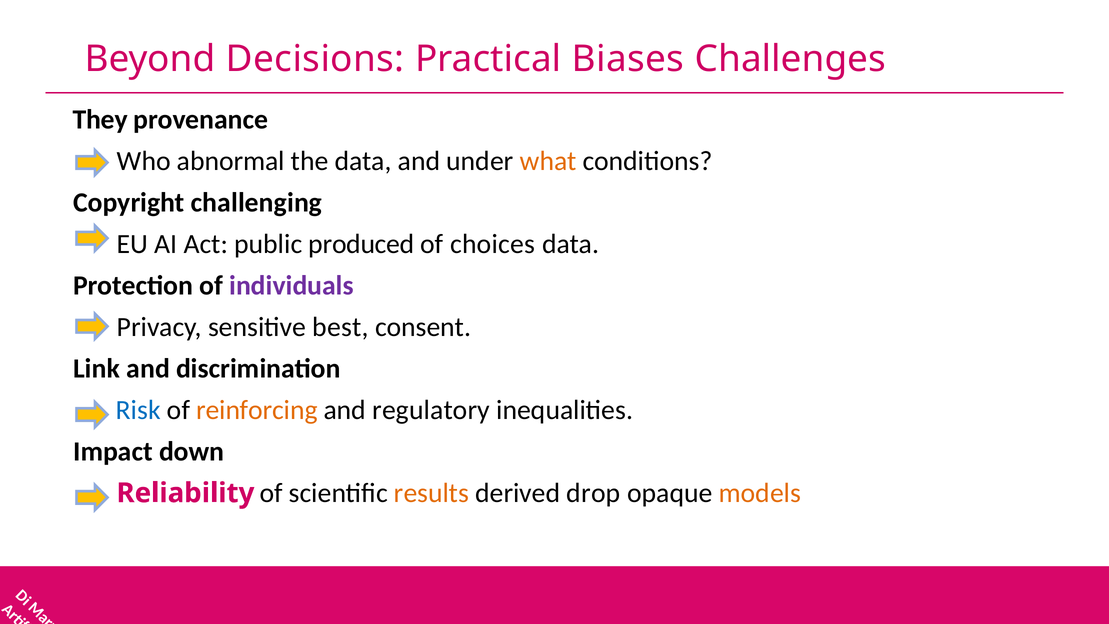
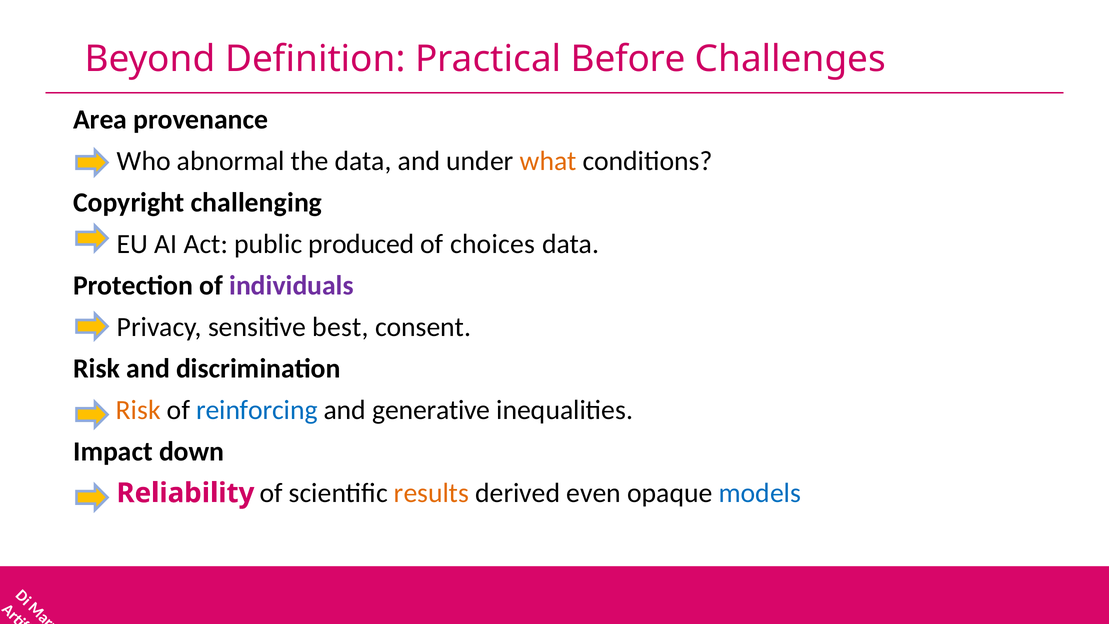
Decisions: Decisions -> Definition
Biases: Biases -> Before
They: They -> Area
Link at (97, 368): Link -> Risk
Risk at (138, 410) colour: blue -> orange
reinforcing colour: orange -> blue
regulatory: regulatory -> generative
drop: drop -> even
models colour: orange -> blue
